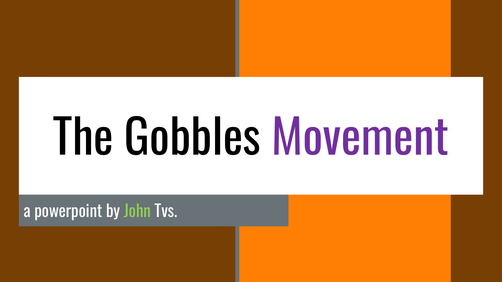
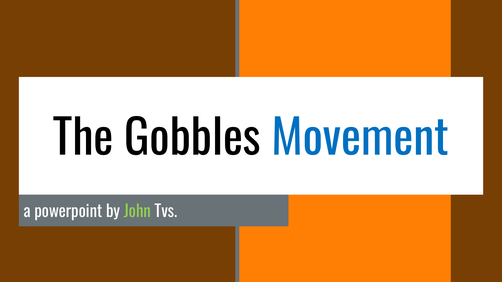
Movement colour: purple -> blue
